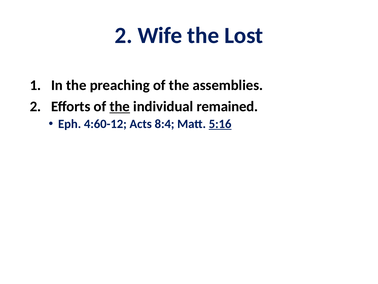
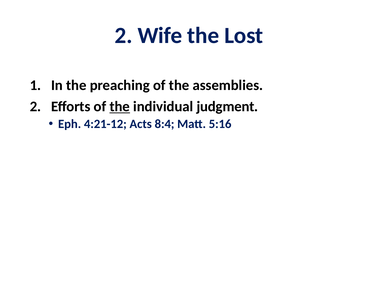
remained: remained -> judgment
4:60-12: 4:60-12 -> 4:21-12
5:16 underline: present -> none
